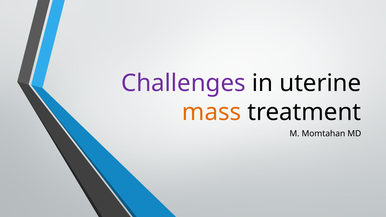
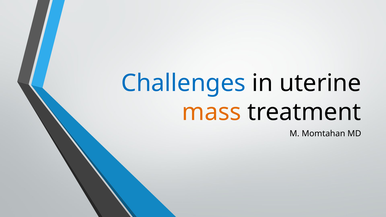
Challenges colour: purple -> blue
